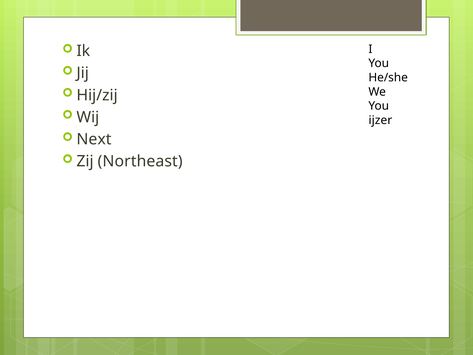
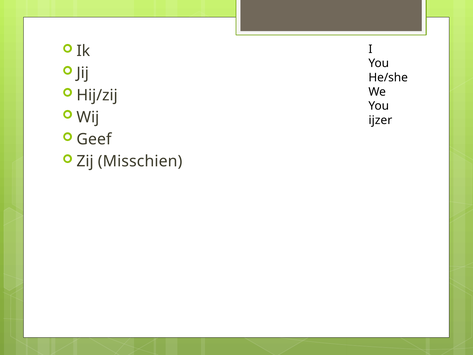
Next: Next -> Geef
Northeast: Northeast -> Misschien
